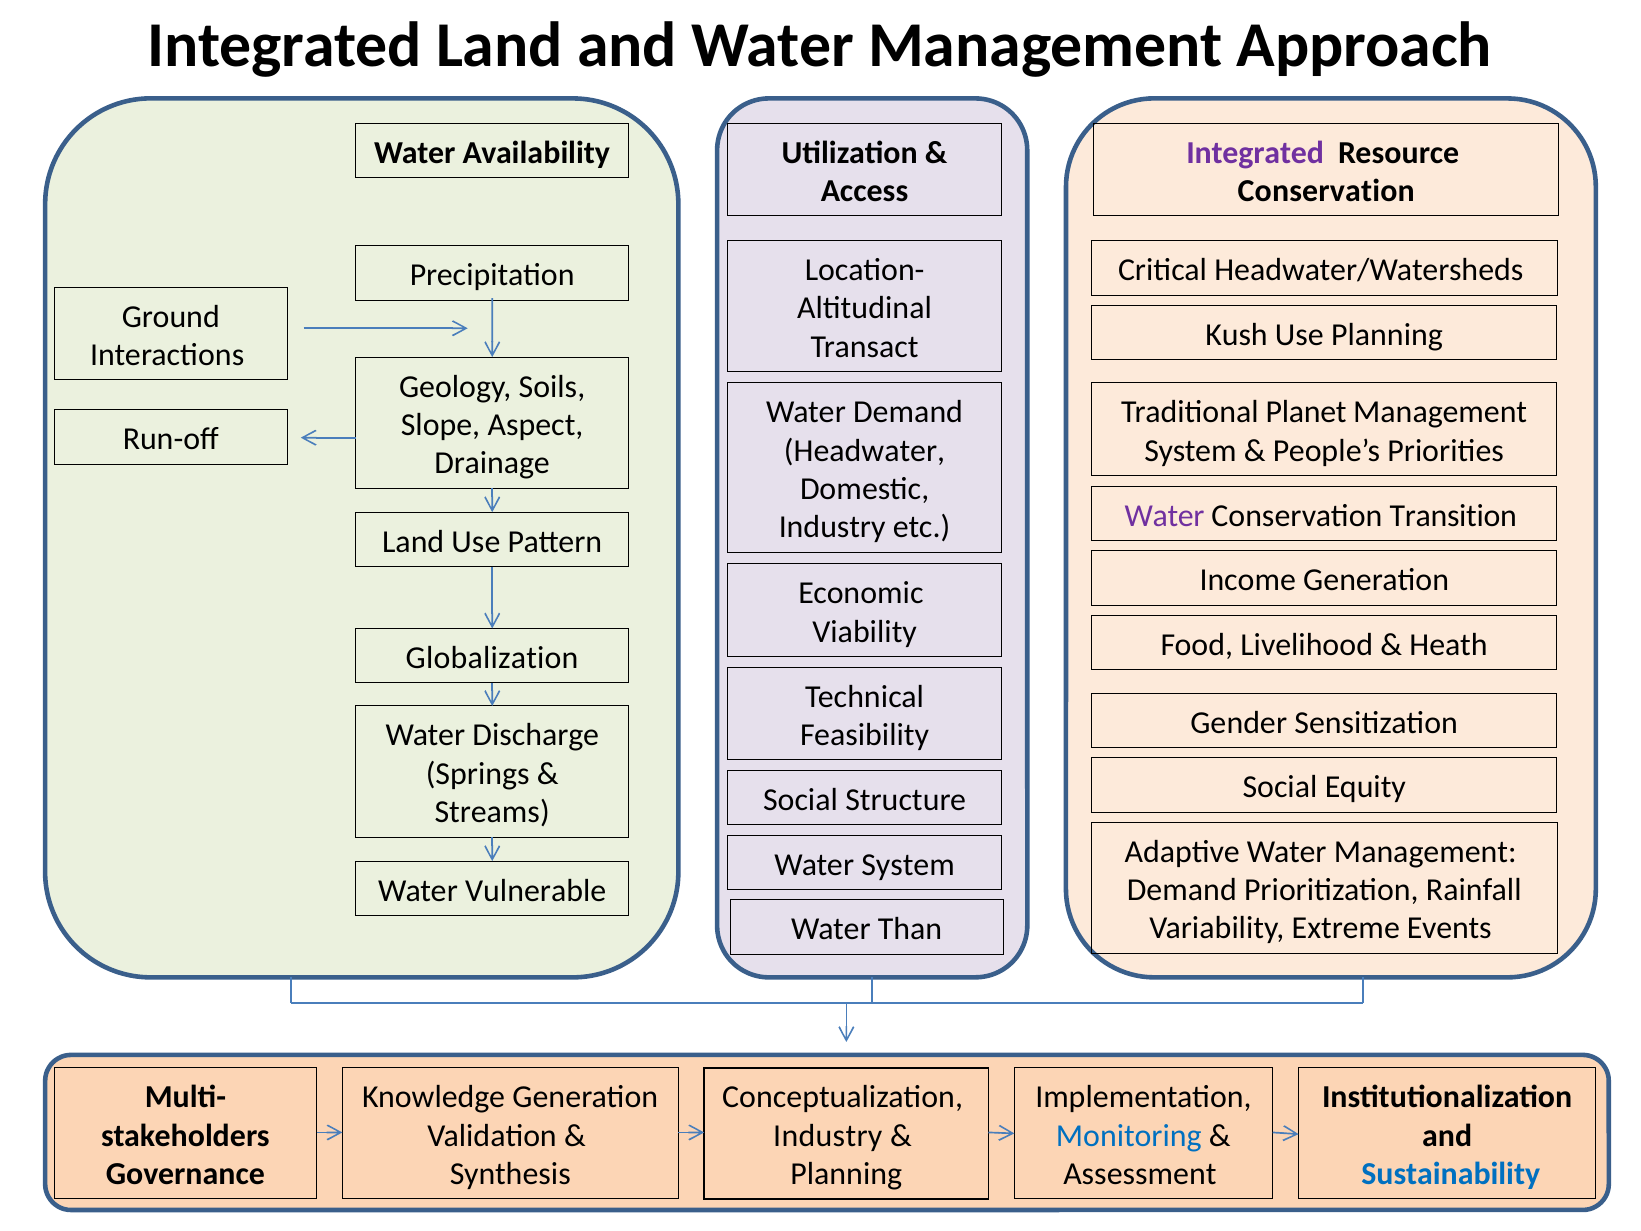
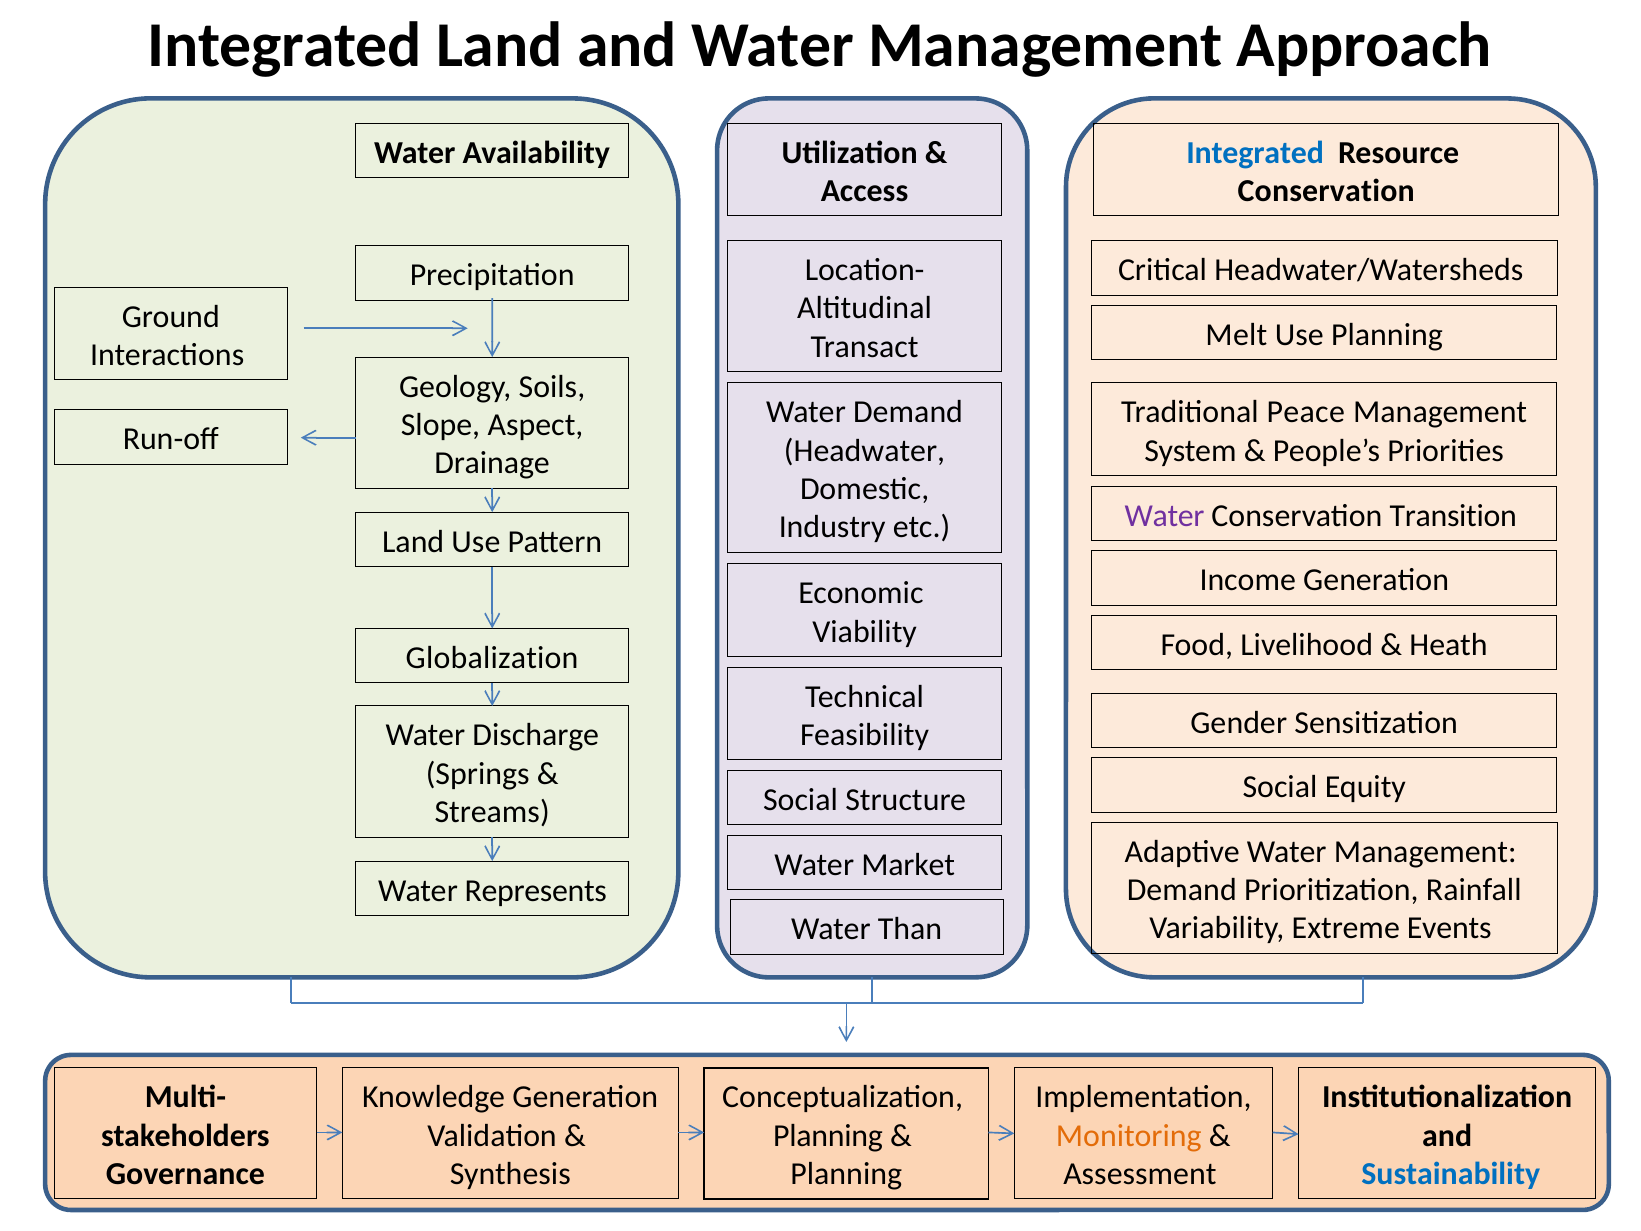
Integrated at (1255, 152) colour: purple -> blue
Kush: Kush -> Melt
Planet: Planet -> Peace
Water System: System -> Market
Vulnerable: Vulnerable -> Represents
Industry at (828, 1135): Industry -> Planning
Monitoring colour: blue -> orange
